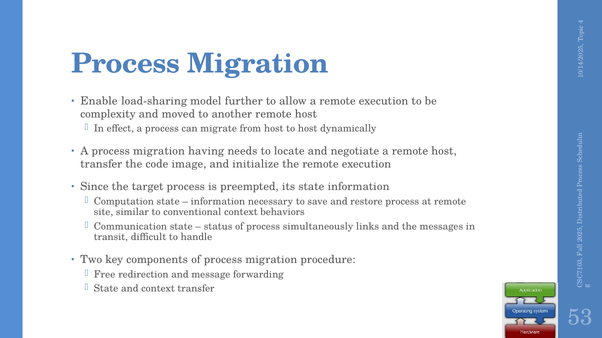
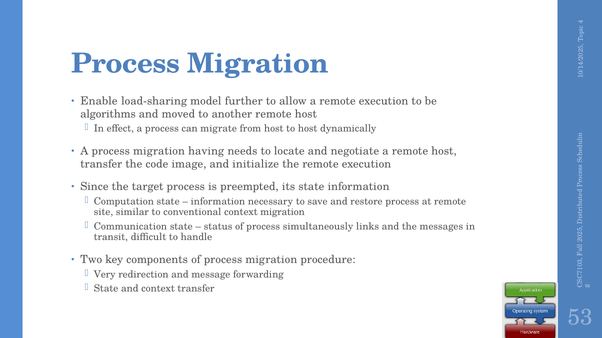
complexity: complexity -> algorithms
context behaviors: behaviors -> migration
Free: Free -> Very
